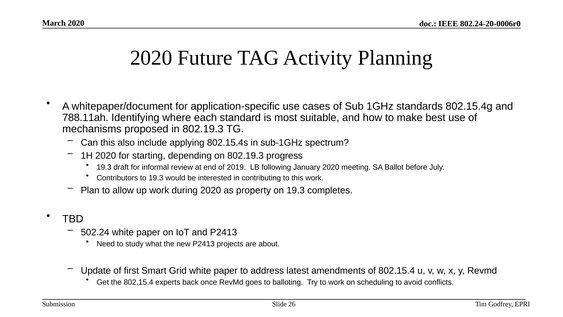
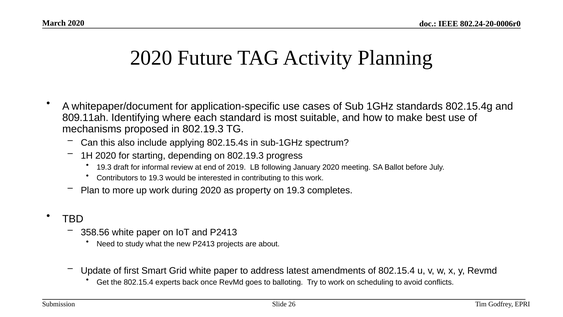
788.11ah: 788.11ah -> 809.11ah
allow: allow -> more
502.24: 502.24 -> 358.56
